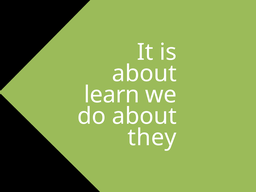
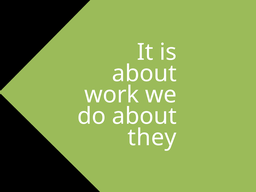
learn: learn -> work
